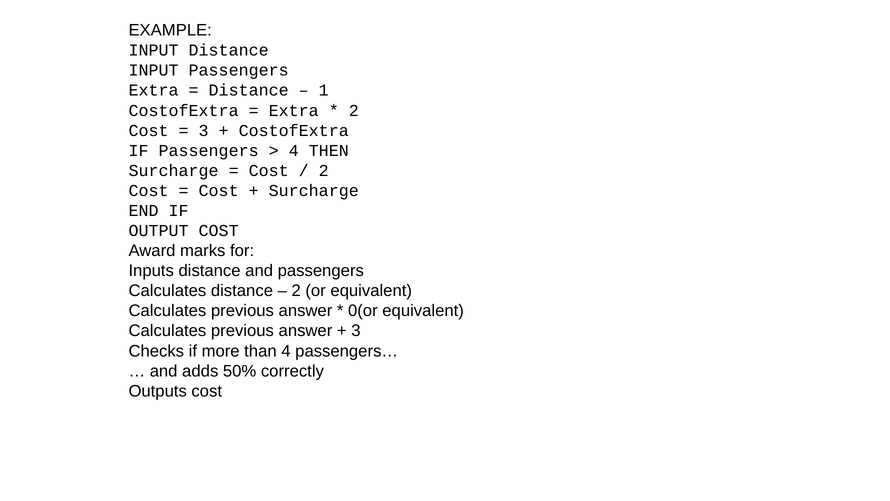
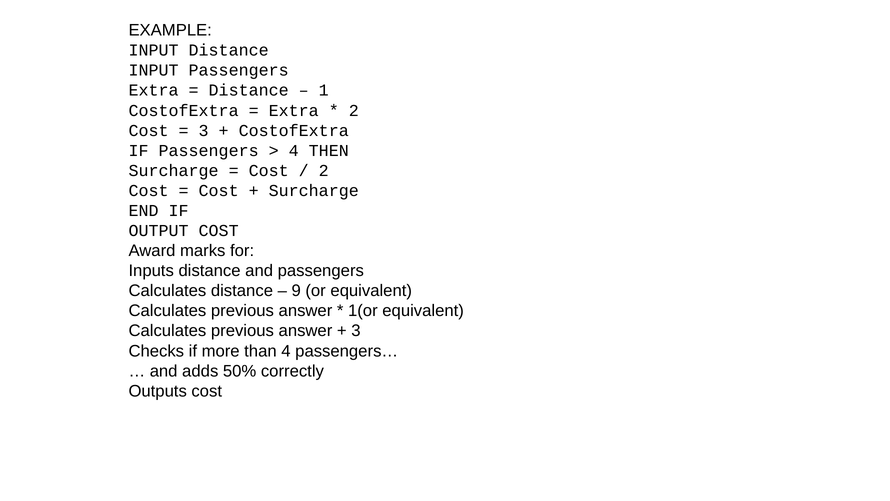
2 at (296, 291): 2 -> 9
0(or: 0(or -> 1(or
